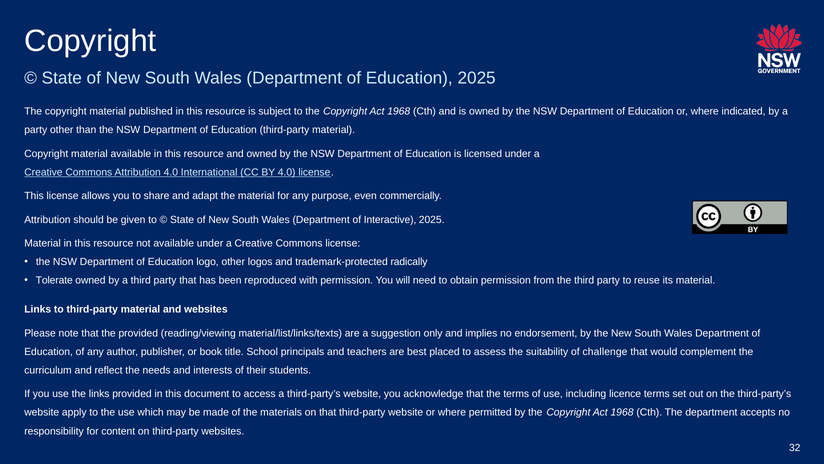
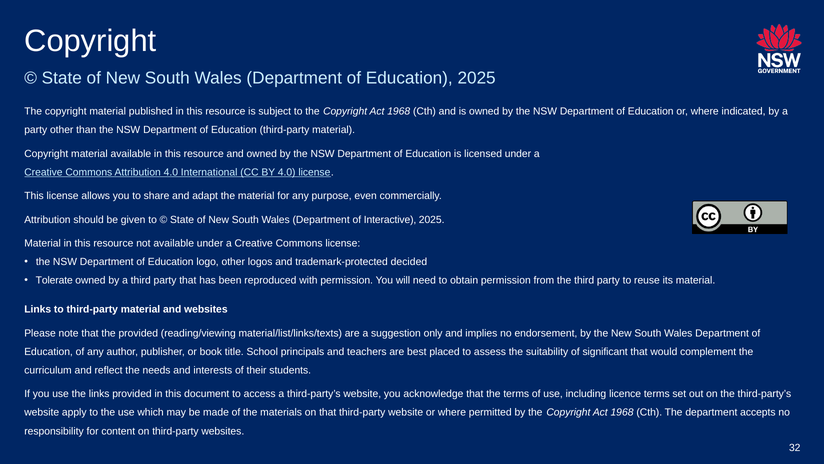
radically: radically -> decided
challenge: challenge -> significant
